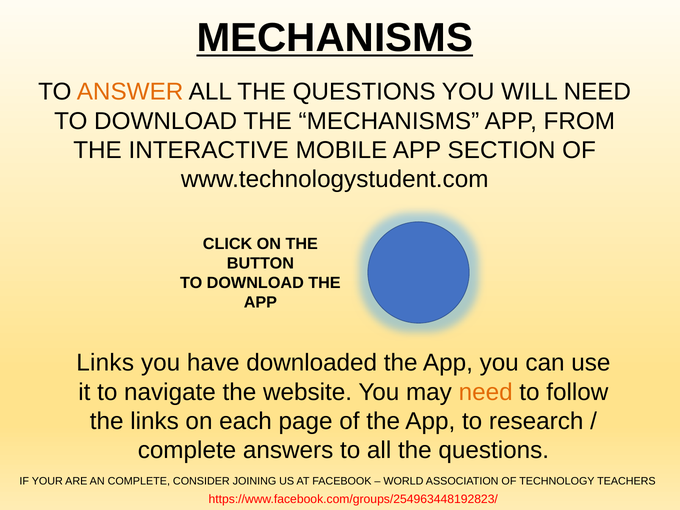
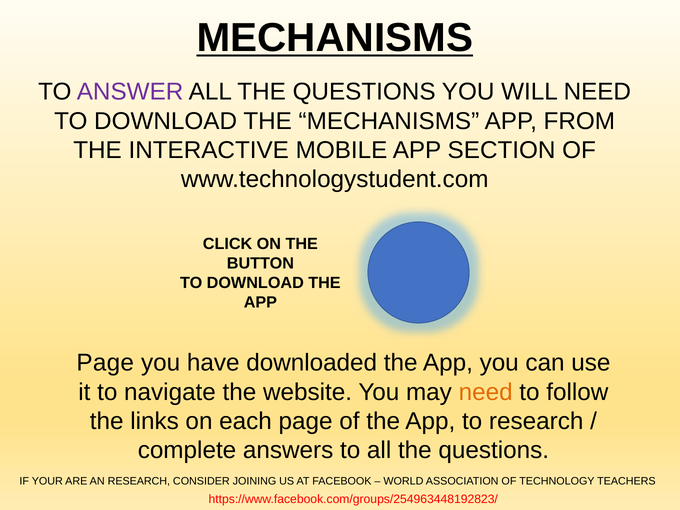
ANSWER colour: orange -> purple
Links at (105, 363): Links -> Page
AN COMPLETE: COMPLETE -> RESEARCH
